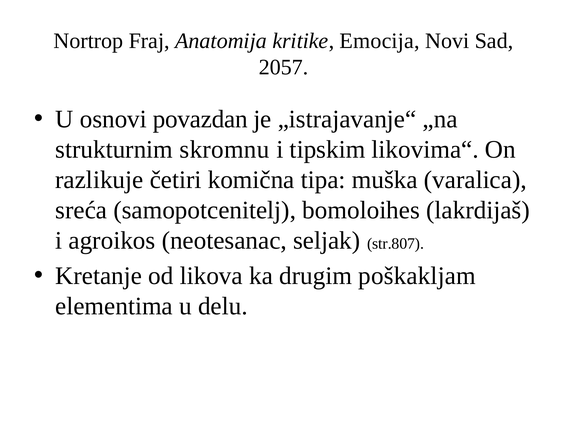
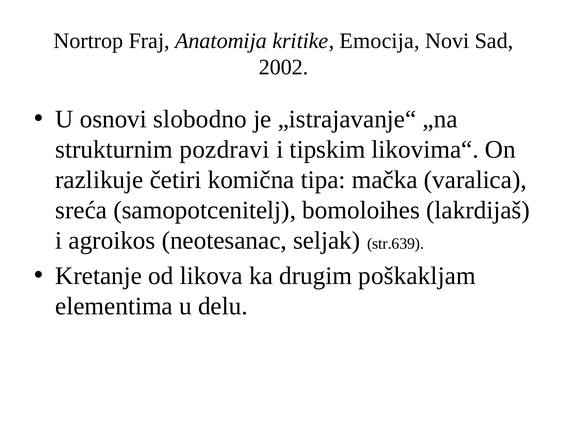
2057: 2057 -> 2002
povazdan: povazdan -> slobodno
skromnu: skromnu -> pozdravi
muška: muška -> mačka
str.807: str.807 -> str.639
